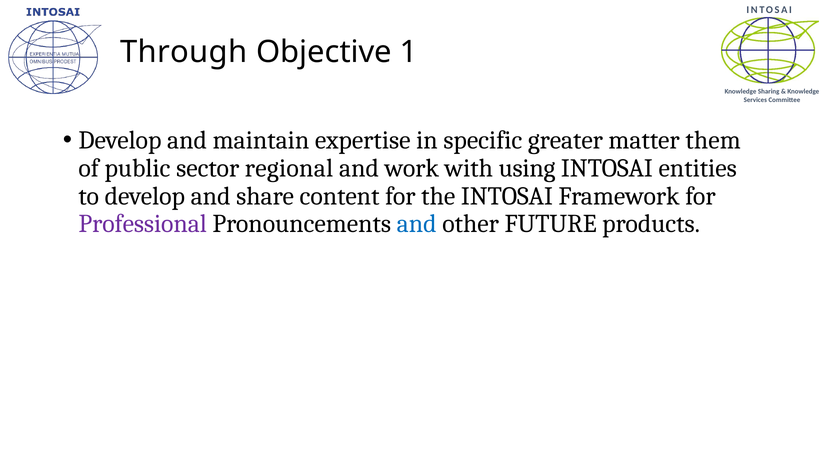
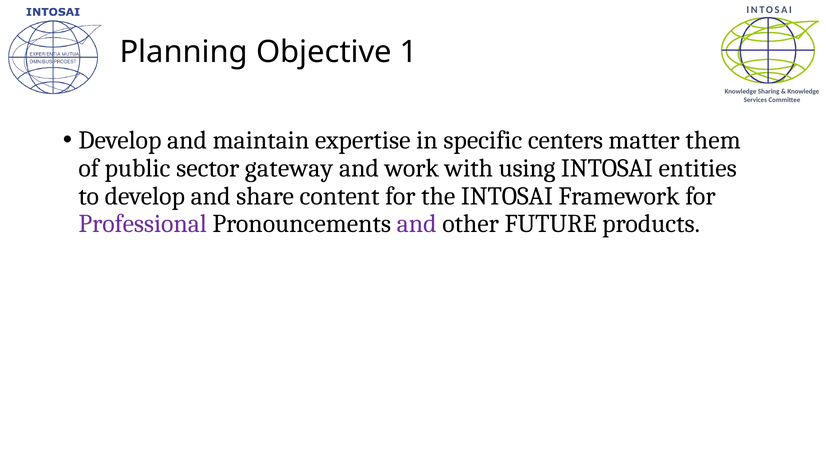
Through: Through -> Planning
greater: greater -> centers
regional: regional -> gateway
and at (417, 224) colour: blue -> purple
